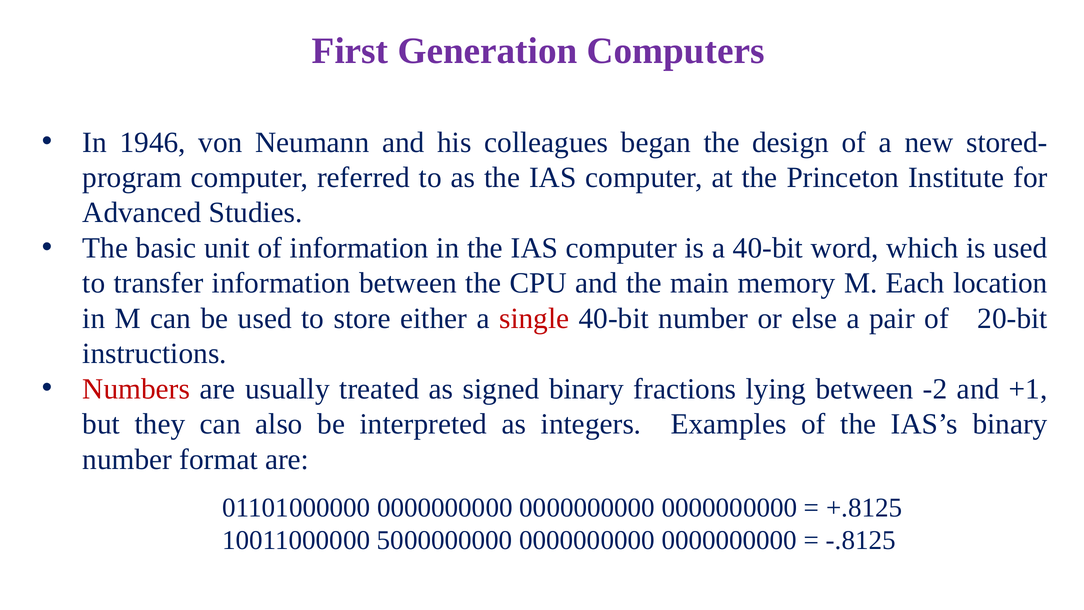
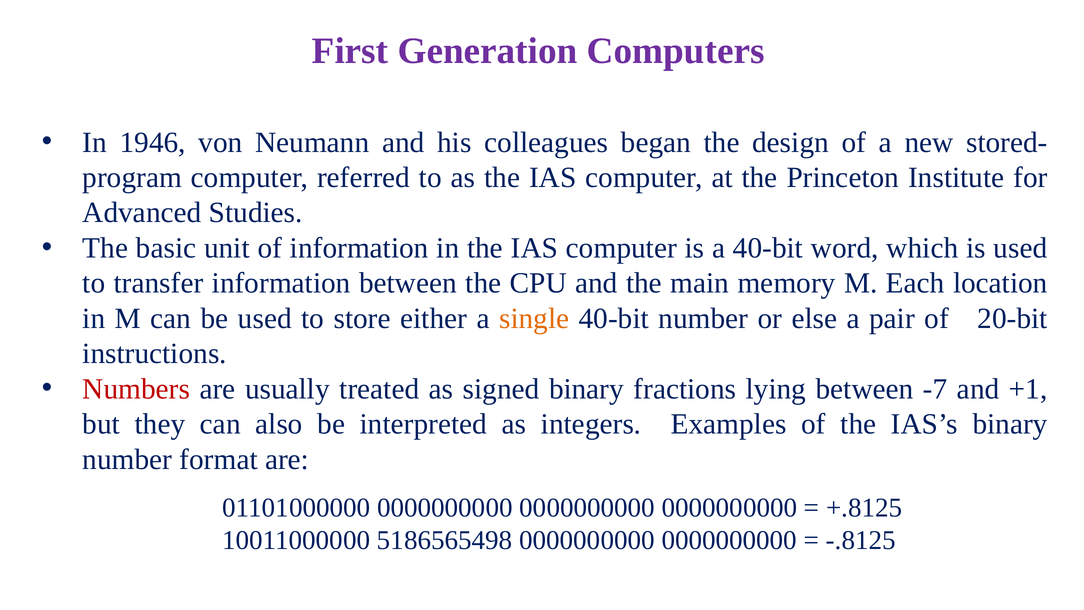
single colour: red -> orange
-2: -2 -> -7
5000000000: 5000000000 -> 5186565498
